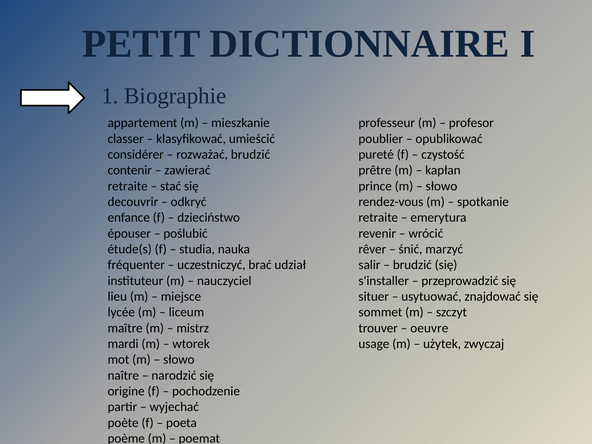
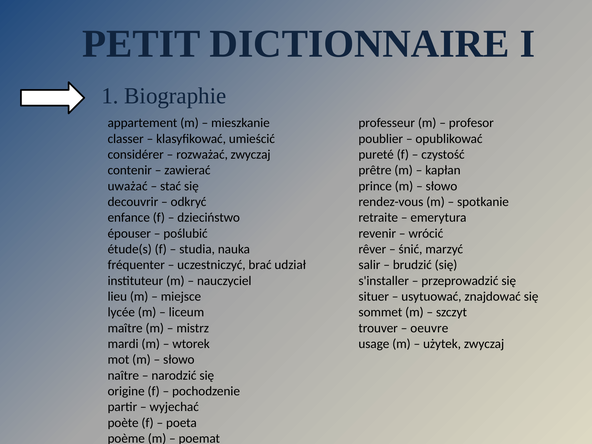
rozważać brudzić: brudzić -> zwyczaj
retraite at (128, 186): retraite -> uważać
